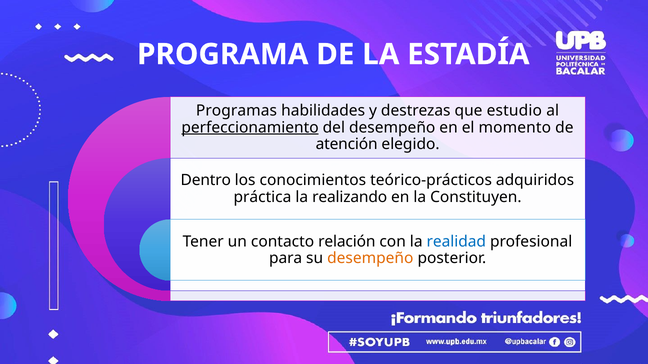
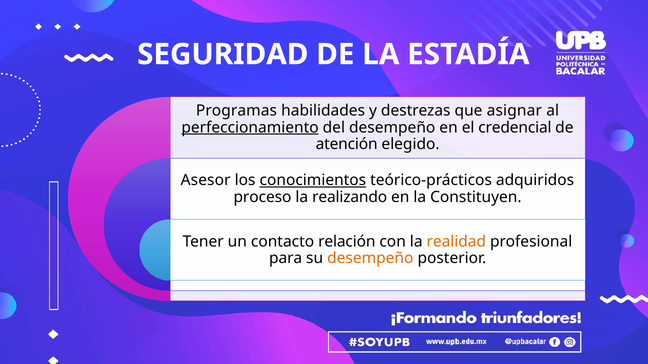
PROGRAMA: PROGRAMA -> SEGURIDAD
estudio: estudio -> asignar
momento: momento -> credencial
Dentro: Dentro -> Asesor
conocimientos underline: none -> present
práctica: práctica -> proceso
realidad colour: blue -> orange
